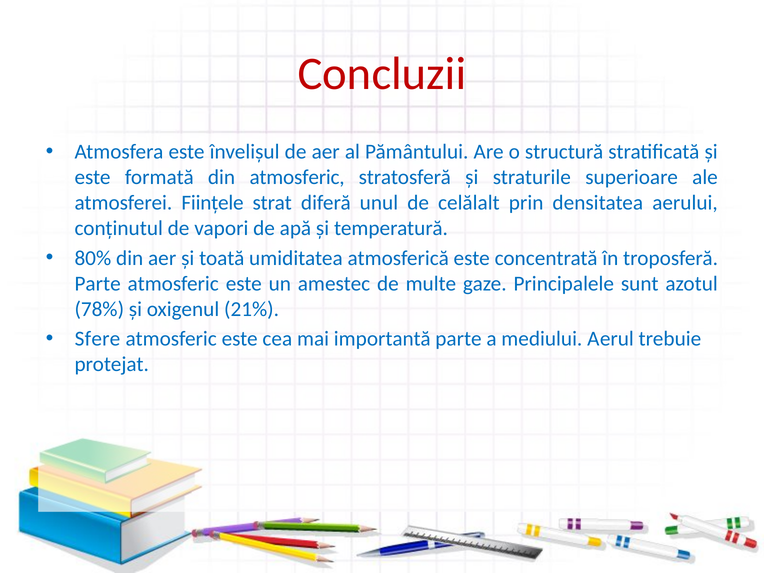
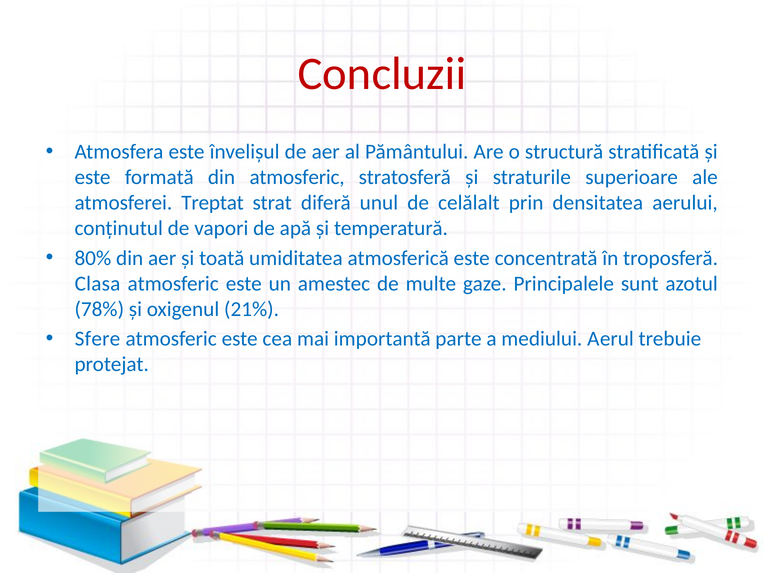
Ființele: Ființele -> Treptat
Parte at (98, 284): Parte -> Clasa
